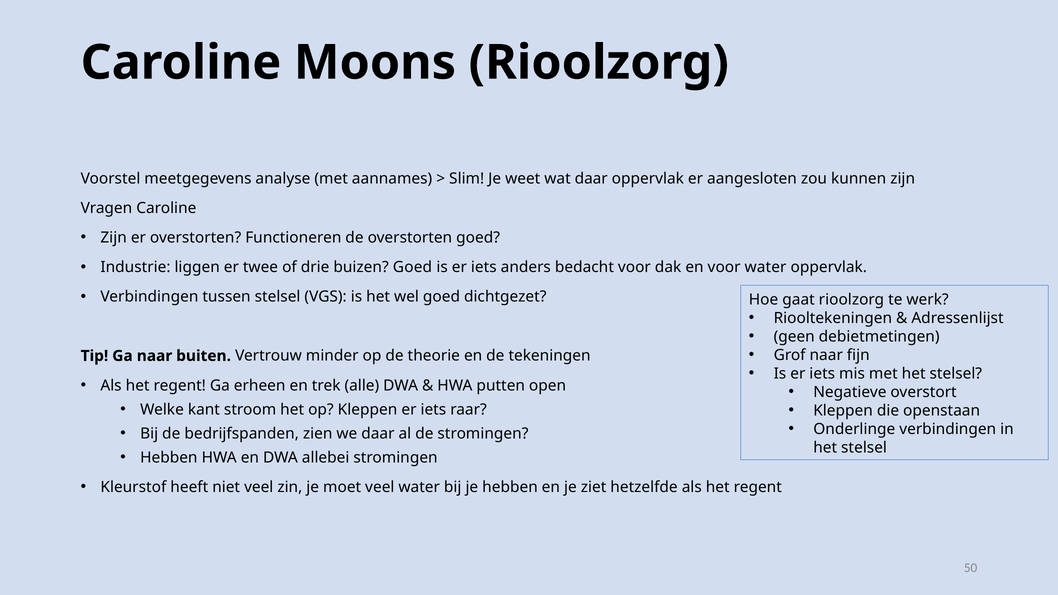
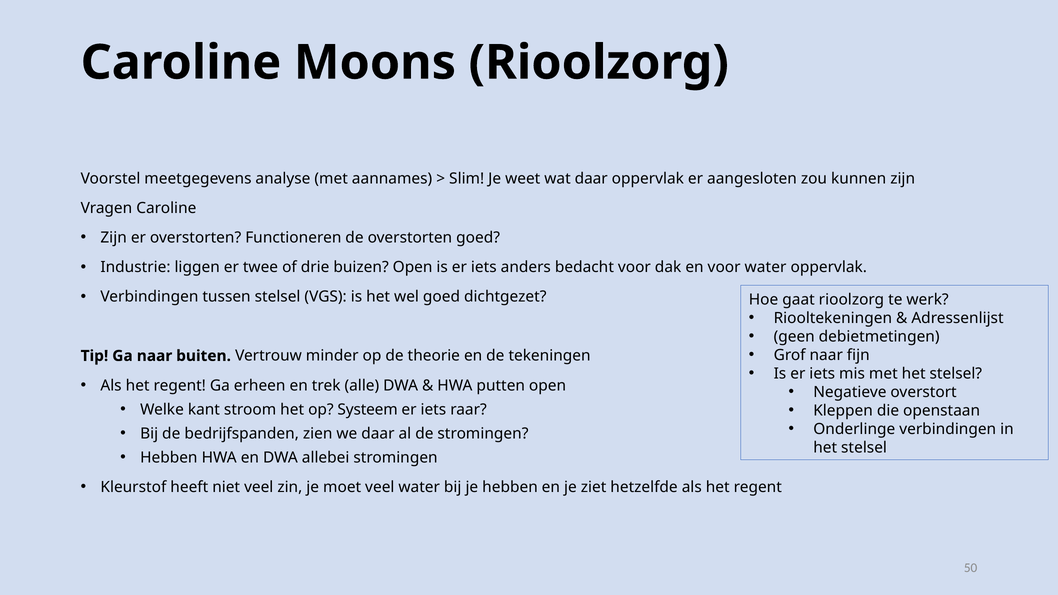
buizen Goed: Goed -> Open
op Kleppen: Kleppen -> Systeem
